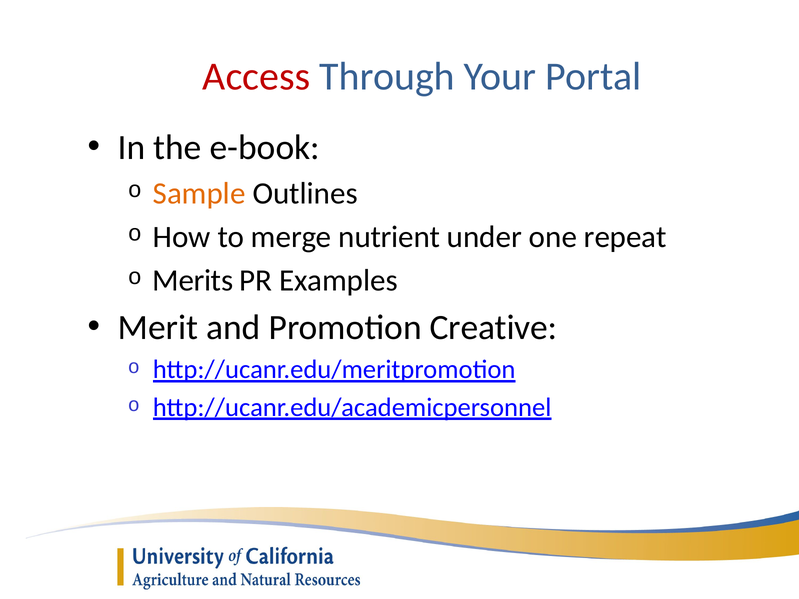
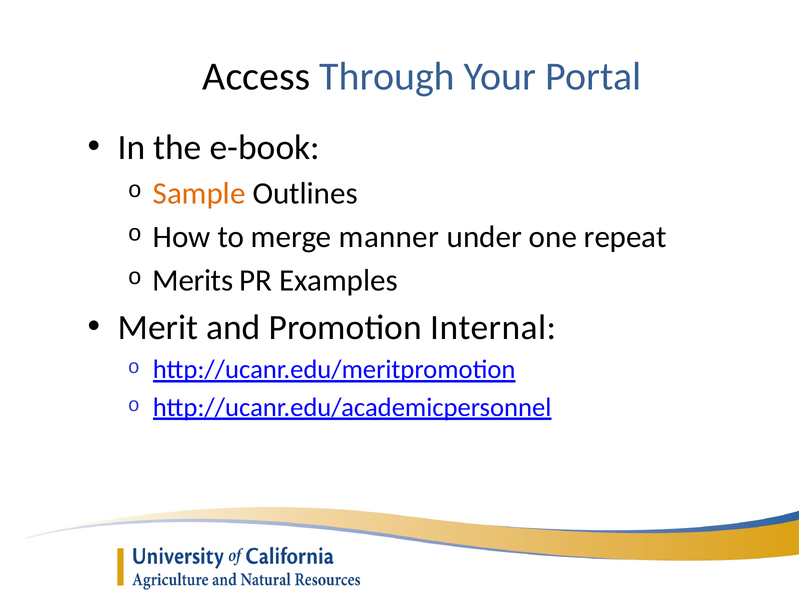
Access colour: red -> black
nutrient: nutrient -> manner
Creative: Creative -> Internal
